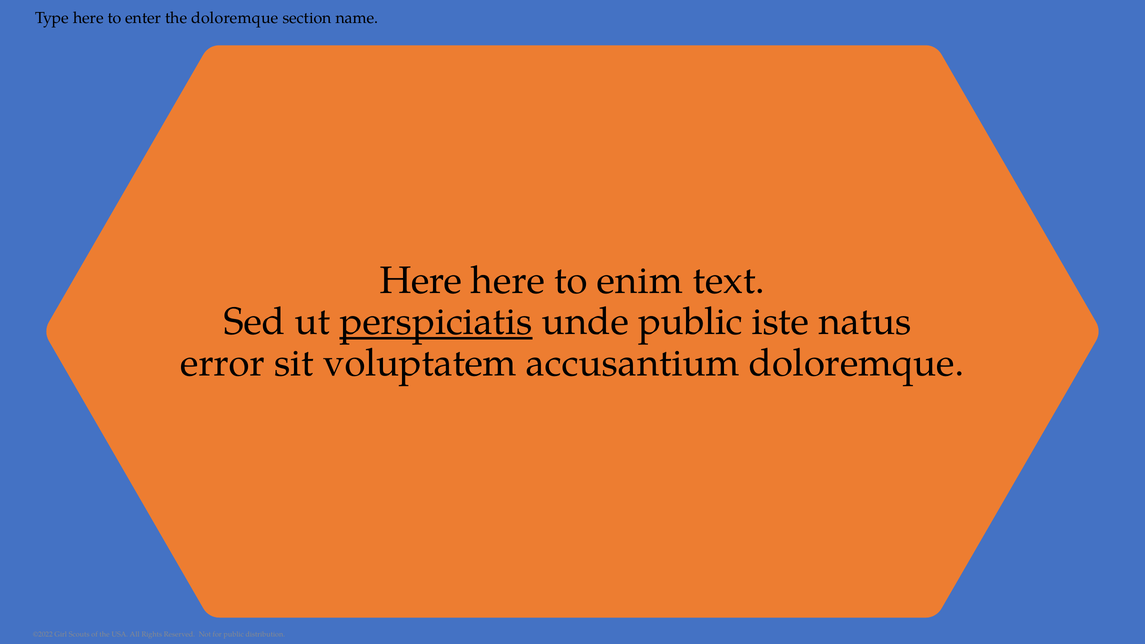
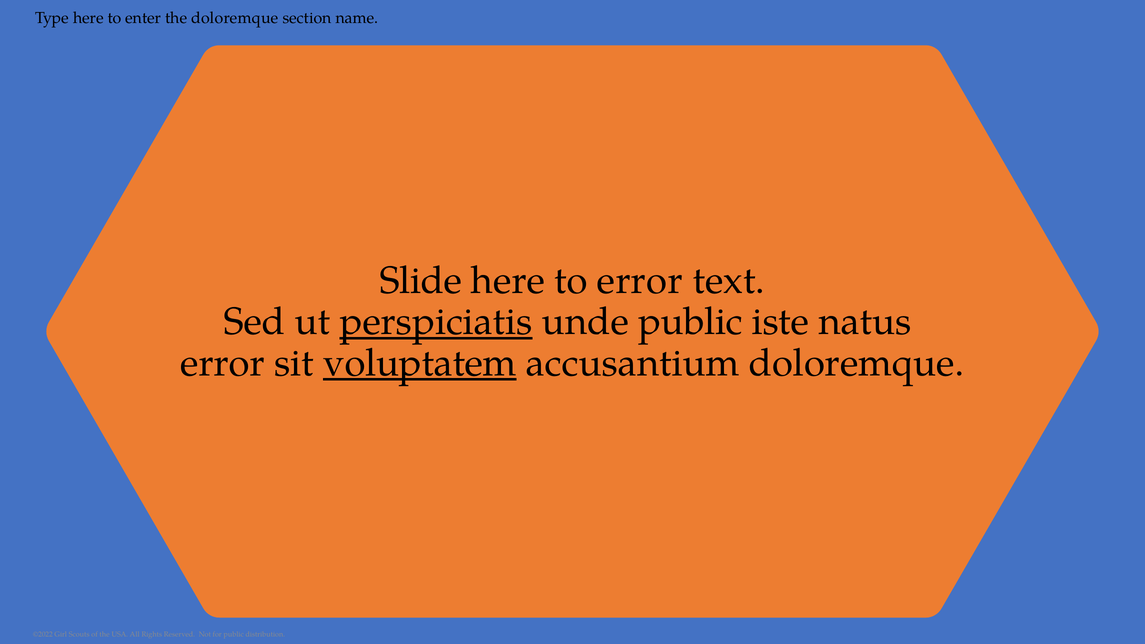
Here at (421, 281): Here -> Slide
to enim: enim -> error
voluptatem underline: none -> present
